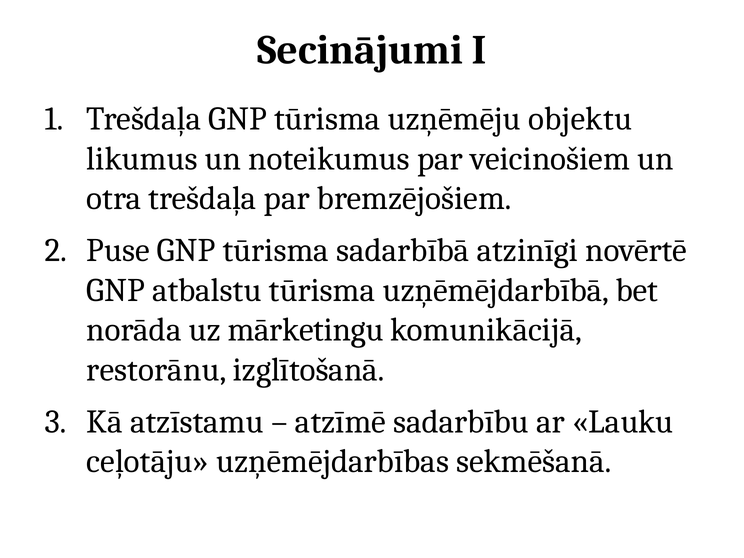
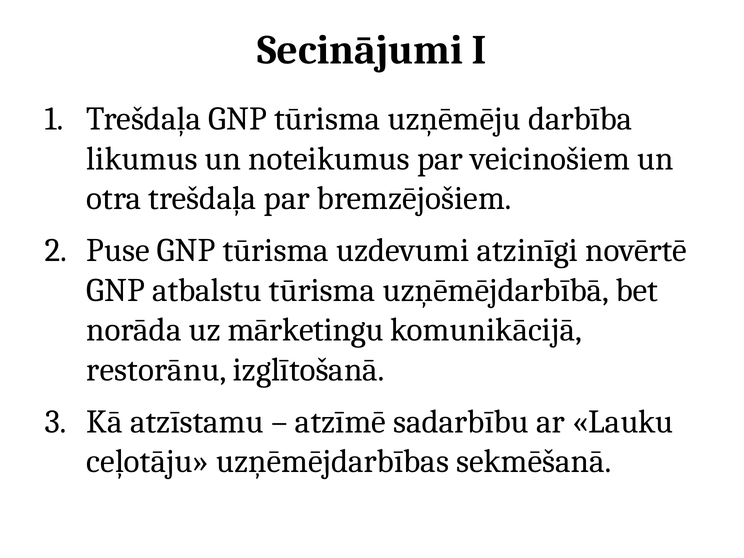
objektu: objektu -> darbība
sadarbībā: sadarbībā -> uzdevumi
